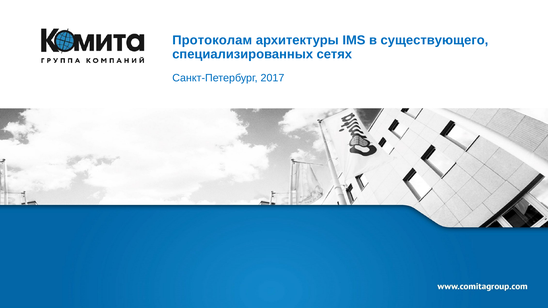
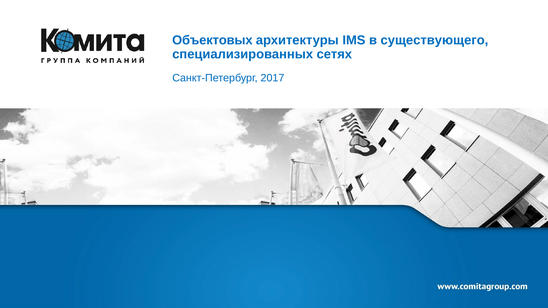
Протоколам: Протоколам -> Объектовых
